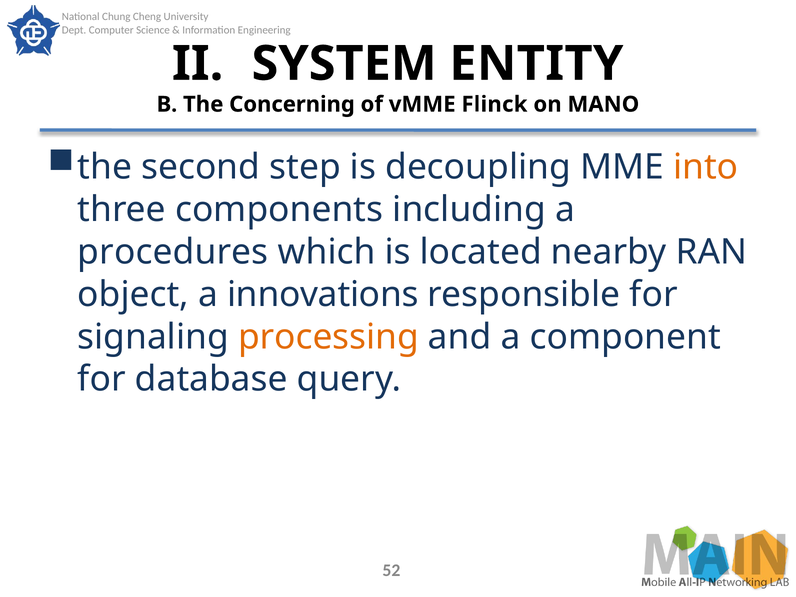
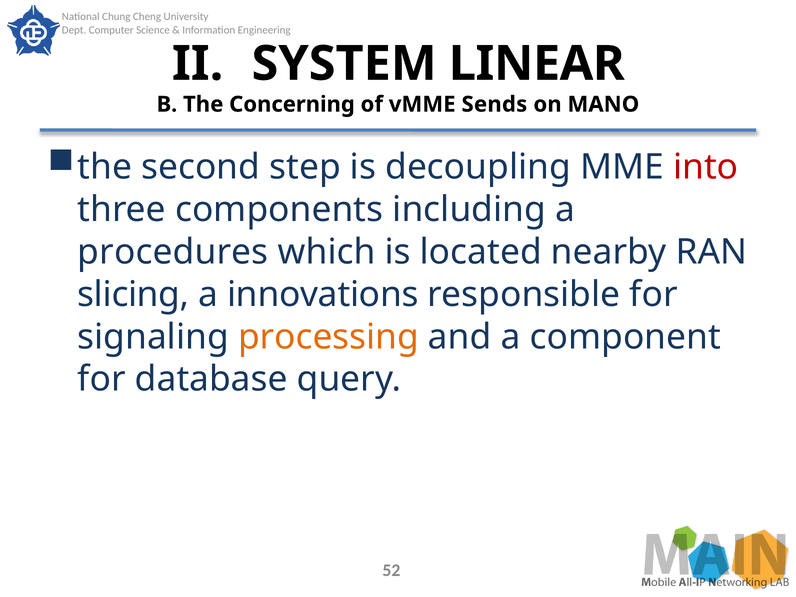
ENTITY: ENTITY -> LINEAR
Flinck: Flinck -> Sends
into colour: orange -> red
object: object -> slicing
